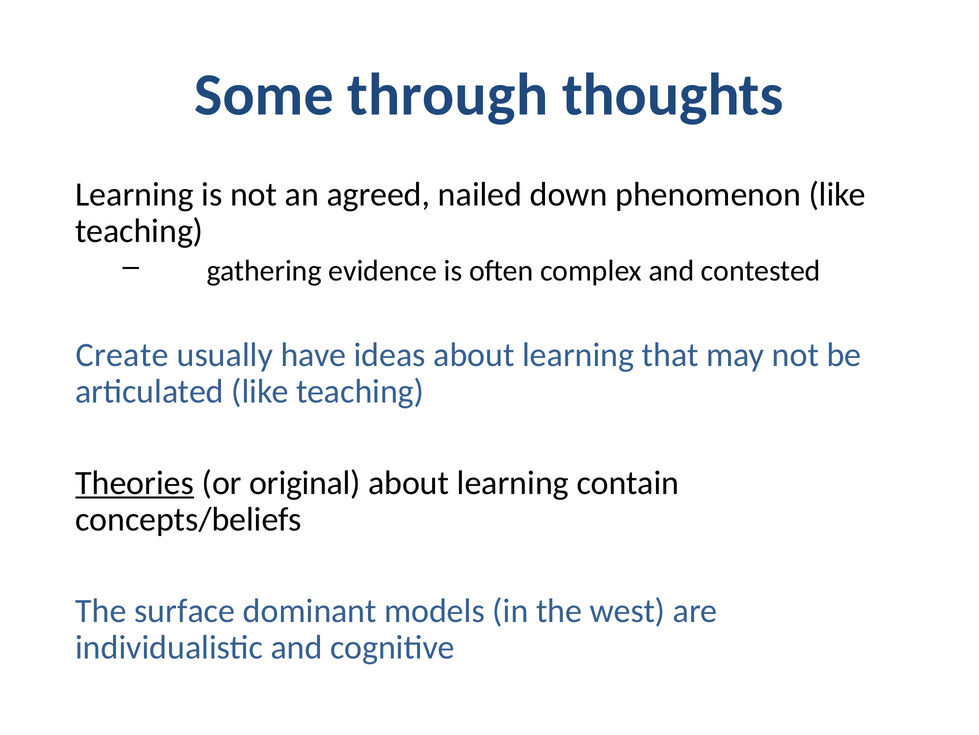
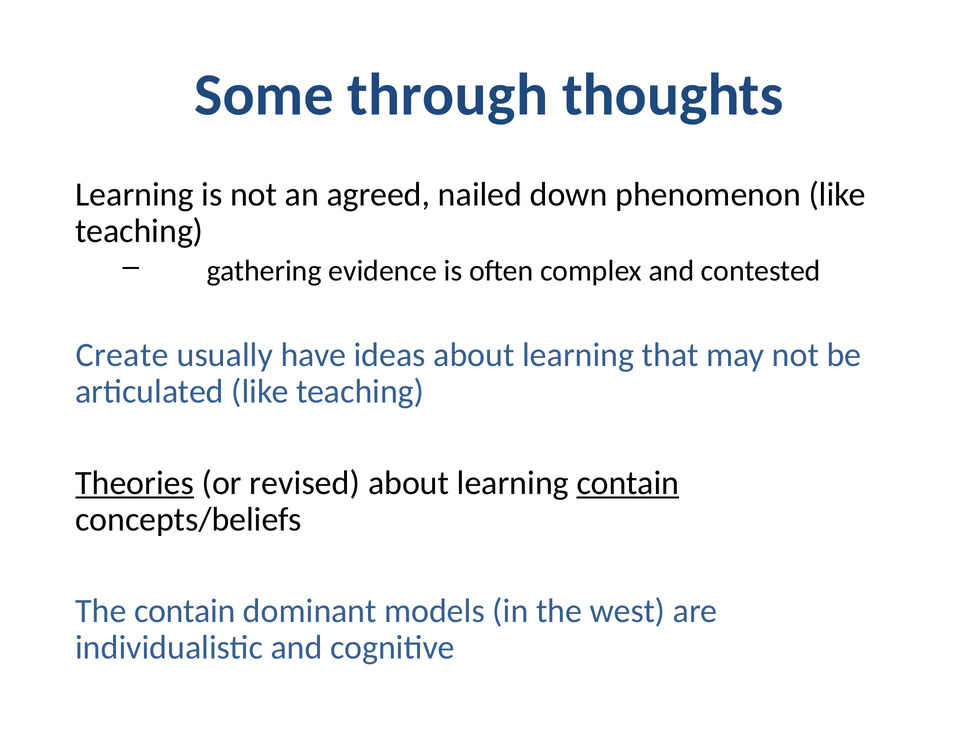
original: original -> revised
contain at (628, 482) underline: none -> present
The surface: surface -> contain
